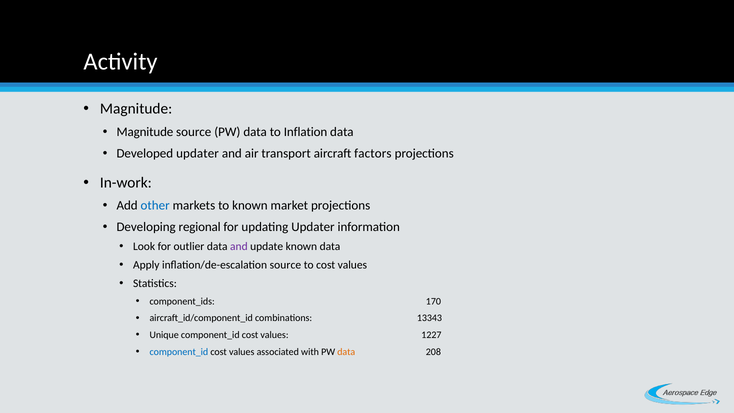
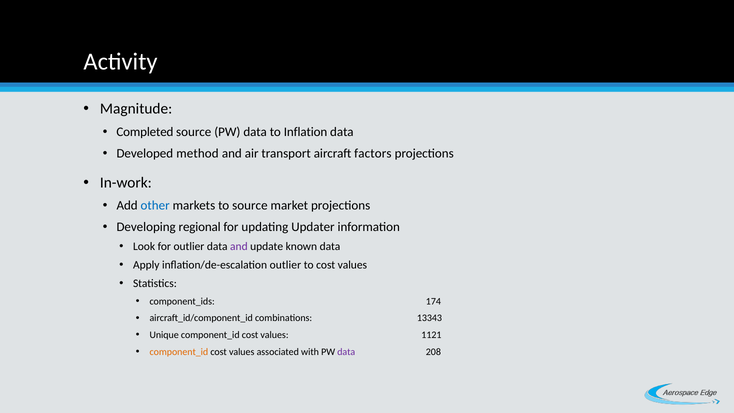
Magnitude at (145, 132): Magnitude -> Completed
Developed updater: updater -> method
to known: known -> source
inflation/de-escalation source: source -> outlier
170: 170 -> 174
1227: 1227 -> 1121
component_id at (179, 352) colour: blue -> orange
data at (346, 352) colour: orange -> purple
